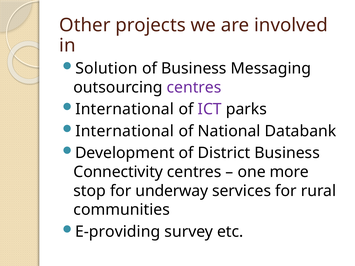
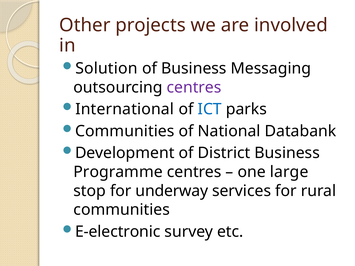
ICT colour: purple -> blue
International at (125, 131): International -> Communities
Connectivity: Connectivity -> Programme
more: more -> large
E-providing: E-providing -> E-electronic
